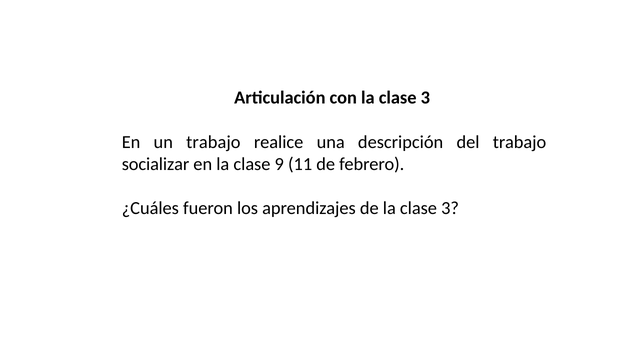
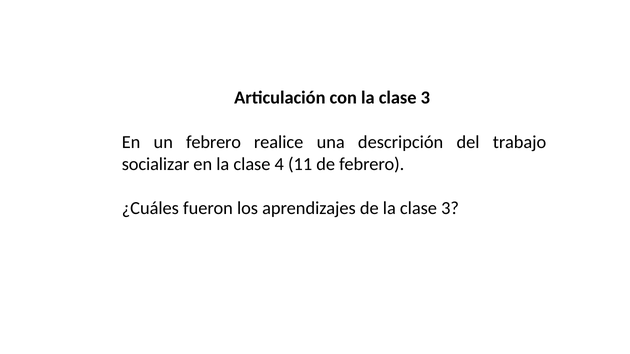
un trabajo: trabajo -> febrero
9: 9 -> 4
